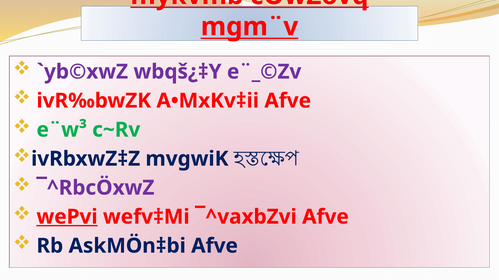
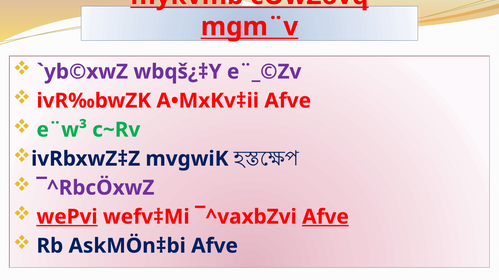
Afve at (325, 217) underline: none -> present
